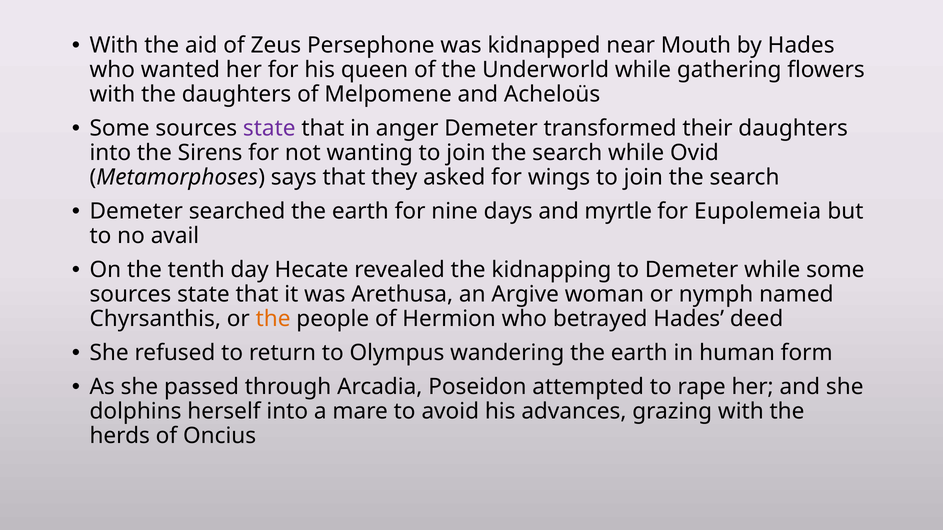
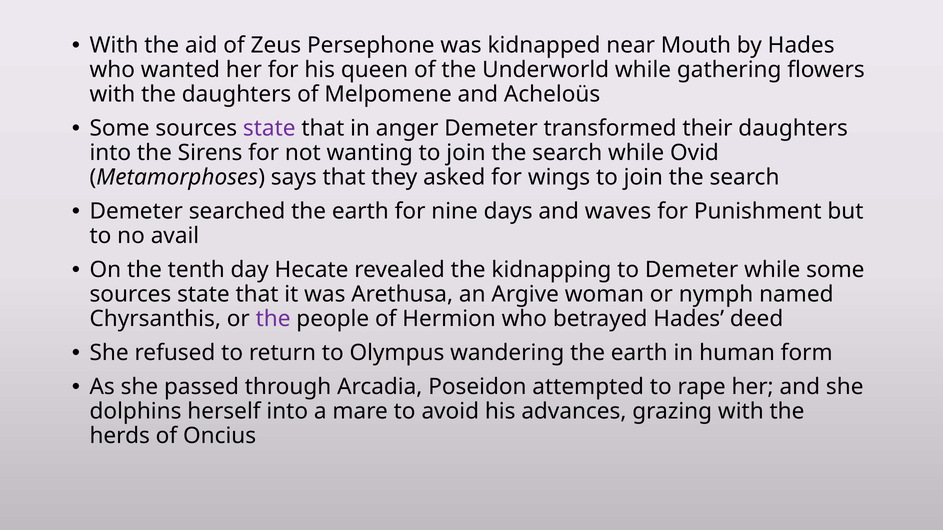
myrtle: myrtle -> waves
Eupolemeia: Eupolemeia -> Punishment
the at (273, 319) colour: orange -> purple
